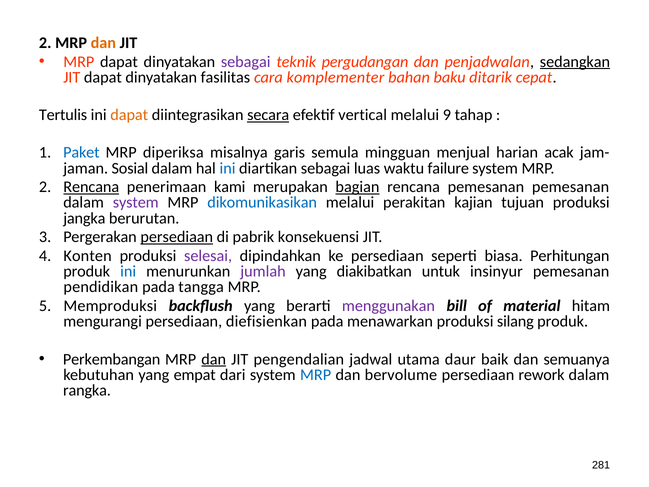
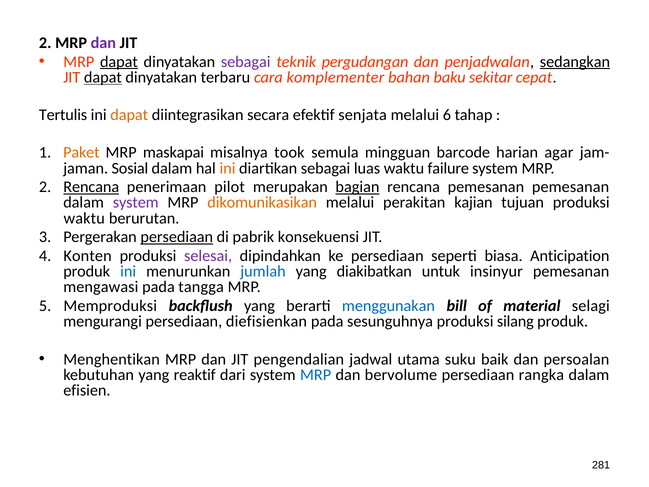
dan at (103, 43) colour: orange -> purple
dapat at (119, 62) underline: none -> present
dapat at (103, 77) underline: none -> present
fasilitas: fasilitas -> terbaru
ditarik: ditarik -> sekitar
secara underline: present -> none
vertical: vertical -> senjata
9: 9 -> 6
Paket colour: blue -> orange
diperiksa: diperiksa -> maskapai
garis: garis -> took
menjual: menjual -> barcode
acak: acak -> agar
ini at (228, 168) colour: blue -> orange
kami: kami -> pilot
dikomunikasikan colour: blue -> orange
jangka at (84, 218): jangka -> waktu
Perhitungan: Perhitungan -> Anticipation
jumlah colour: purple -> blue
pendidikan: pendidikan -> mengawasi
menggunakan colour: purple -> blue
hitam: hitam -> selagi
menawarkan: menawarkan -> sesunguhnya
Perkembangan: Perkembangan -> Menghentikan
dan at (214, 359) underline: present -> none
daur: daur -> suku
semuanya: semuanya -> persoalan
empat: empat -> reaktif
rework: rework -> rangka
rangka: rangka -> efisien
